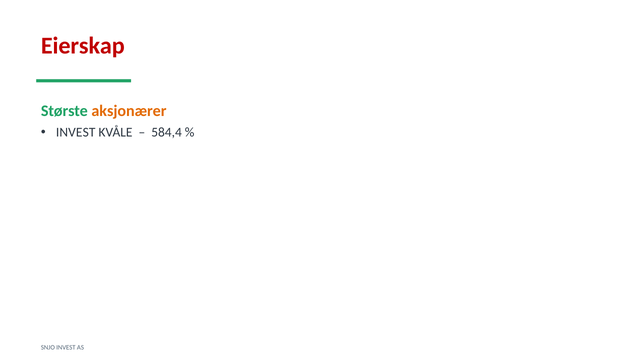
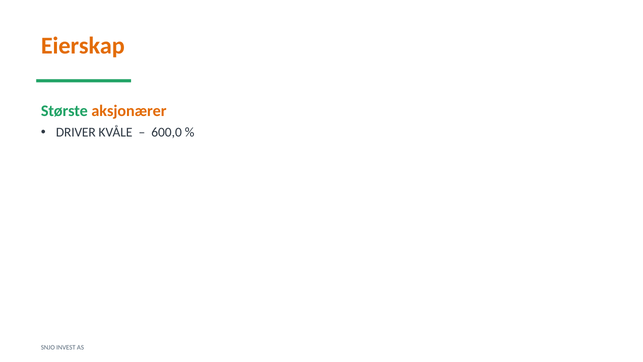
Eierskap colour: red -> orange
INVEST at (76, 132): INVEST -> DRIVER
584,4: 584,4 -> 600,0
